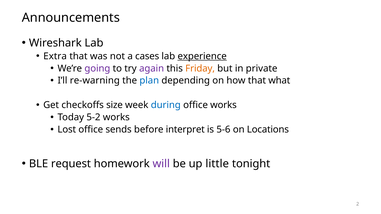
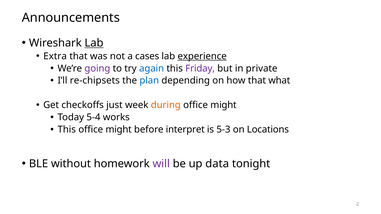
Lab at (94, 43) underline: none -> present
again colour: purple -> blue
Friday colour: orange -> purple
re-warning: re-warning -> re-chipsets
size: size -> just
during colour: blue -> orange
works at (223, 105): works -> might
5-2: 5-2 -> 5-4
Lost at (67, 130): Lost -> This
sends at (119, 130): sends -> might
5-6: 5-6 -> 5-3
request: request -> without
little: little -> data
